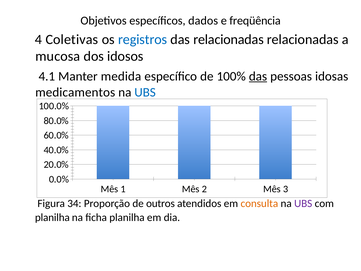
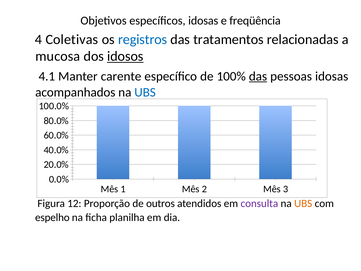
específicos dados: dados -> idosas
das relacionadas: relacionadas -> tratamentos
idosos underline: none -> present
medida: medida -> carente
medicamentos: medicamentos -> acompanhados
34: 34 -> 12
consulta colour: orange -> purple
UBS at (303, 203) colour: purple -> orange
planilha at (52, 217): planilha -> espelho
